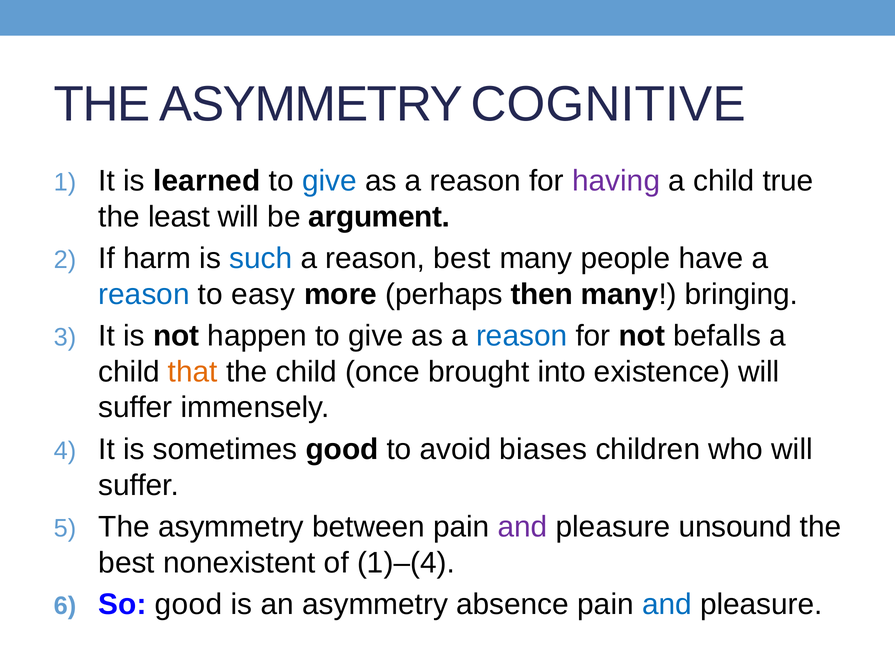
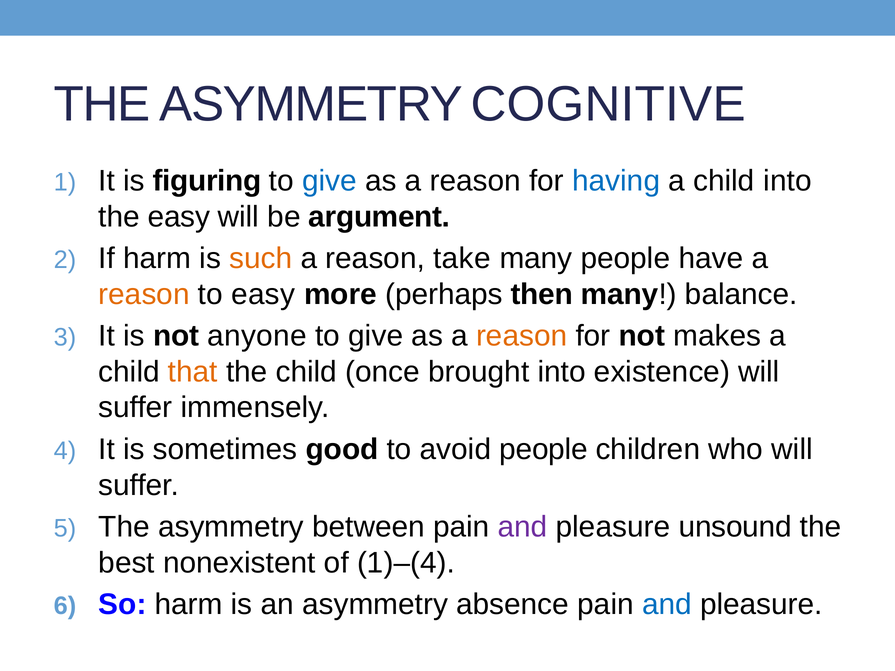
learned: learned -> figuring
having colour: purple -> blue
child true: true -> into
the least: least -> easy
such colour: blue -> orange
reason best: best -> take
reason at (144, 294) colour: blue -> orange
bringing: bringing -> balance
happen: happen -> anyone
reason at (522, 336) colour: blue -> orange
befalls: befalls -> makes
avoid biases: biases -> people
So good: good -> harm
